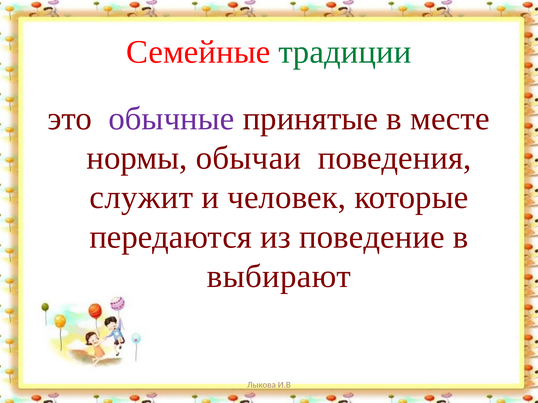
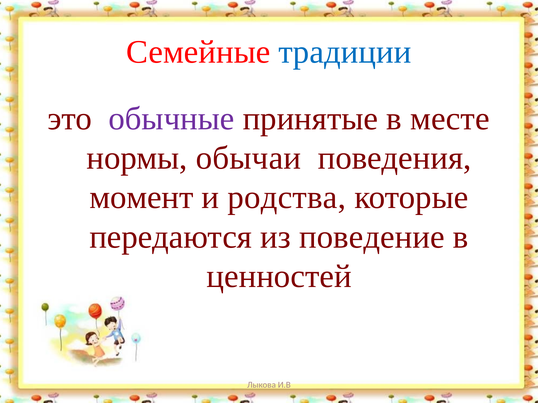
традиции colour: green -> blue
служит: служит -> момент
человек: человек -> родства
выбирают: выбирают -> ценностей
